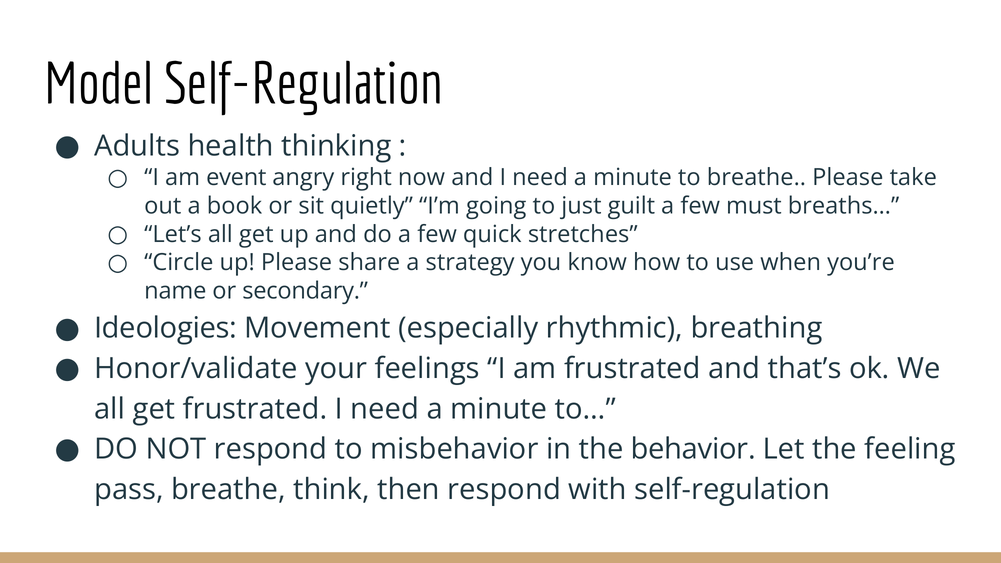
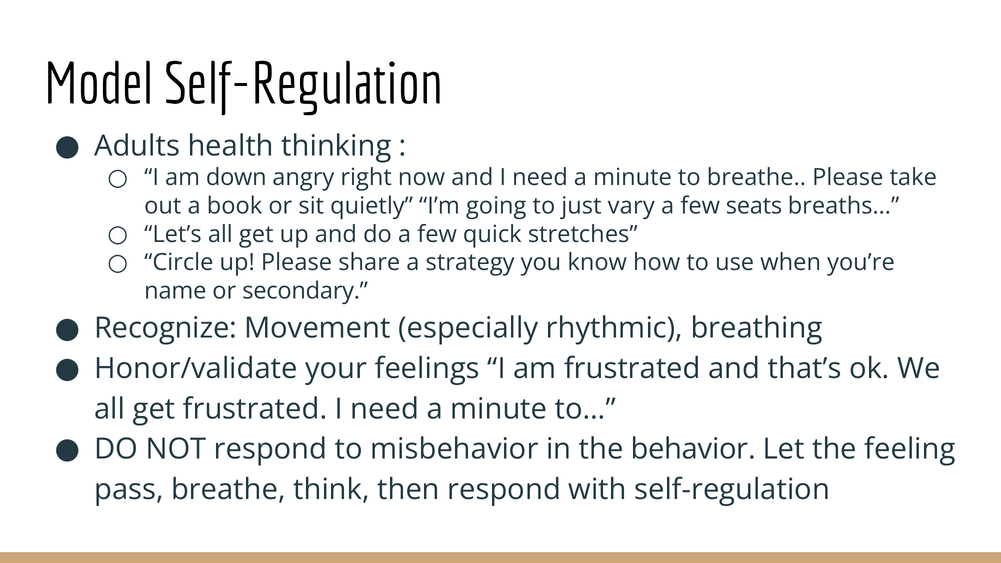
event: event -> down
guilt: guilt -> vary
must: must -> seats
Ideologies: Ideologies -> Recognize
